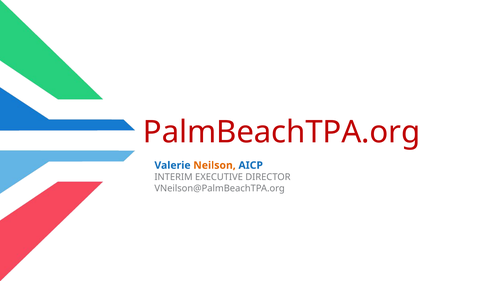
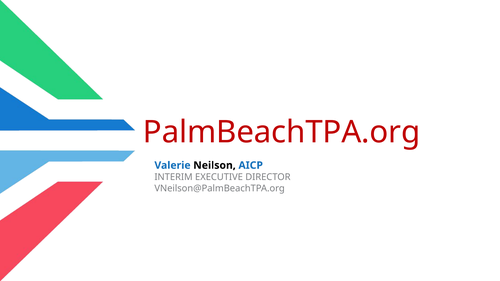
Neilson colour: orange -> black
